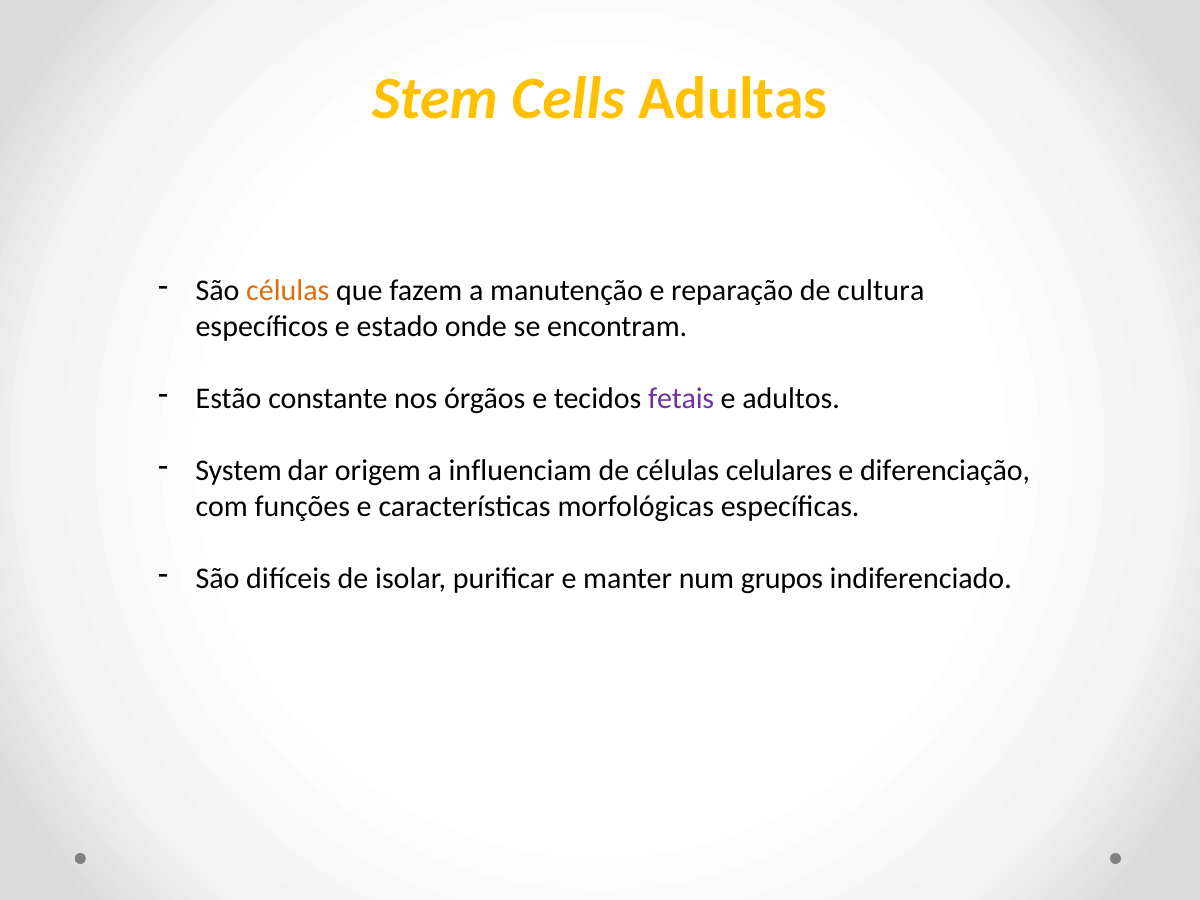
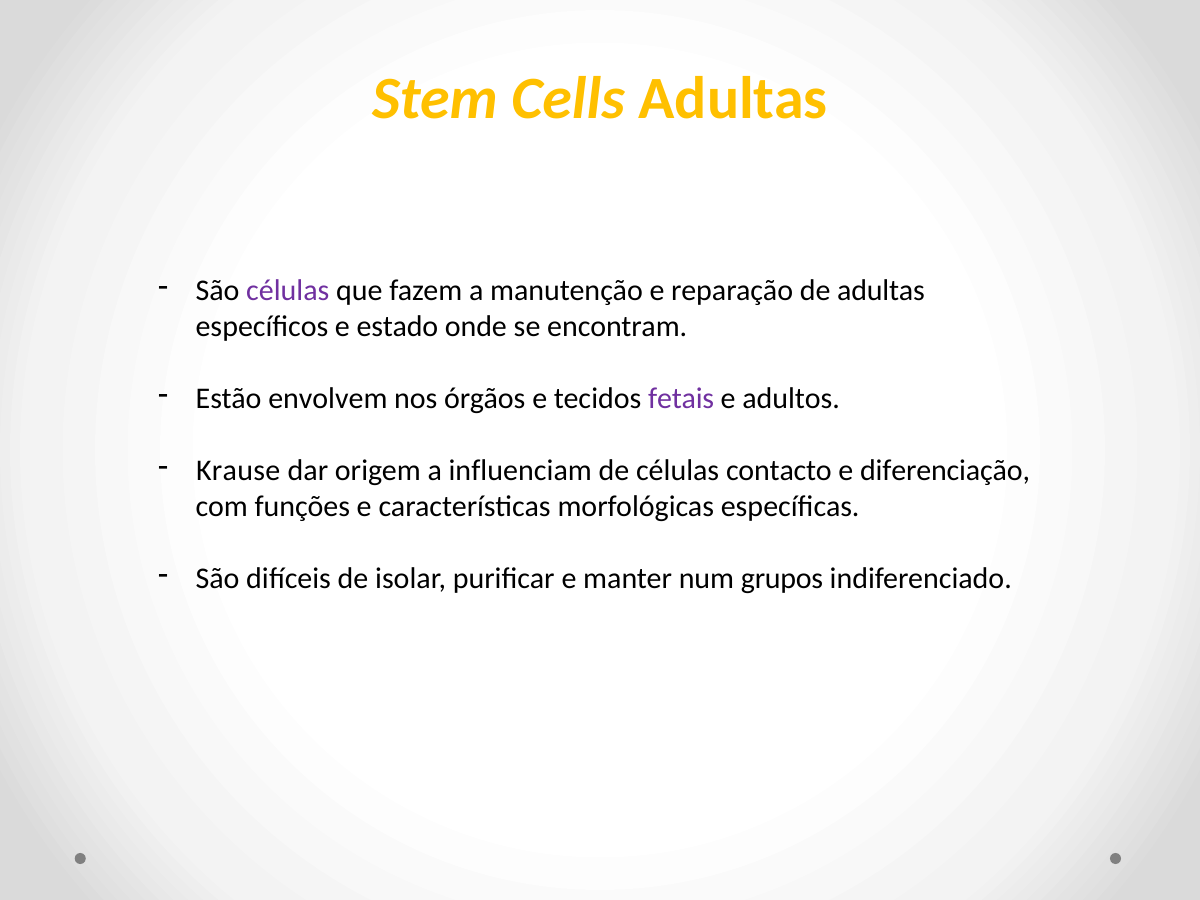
células at (288, 291) colour: orange -> purple
de cultura: cultura -> adultas
constante: constante -> envolvem
System: System -> Krause
celulares: celulares -> contacto
